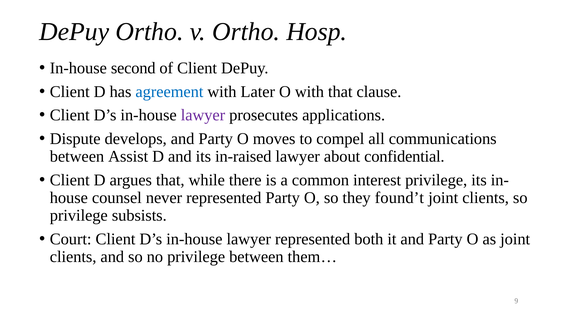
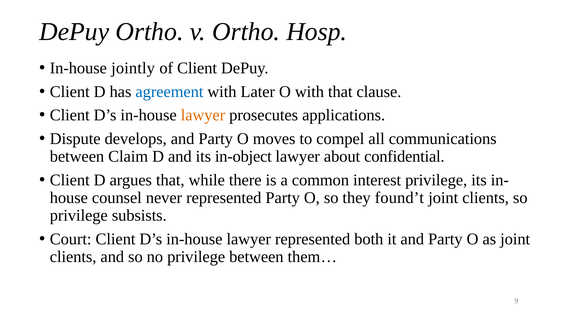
second: second -> jointly
lawyer at (203, 115) colour: purple -> orange
Assist: Assist -> Claim
in-raised: in-raised -> in-object
